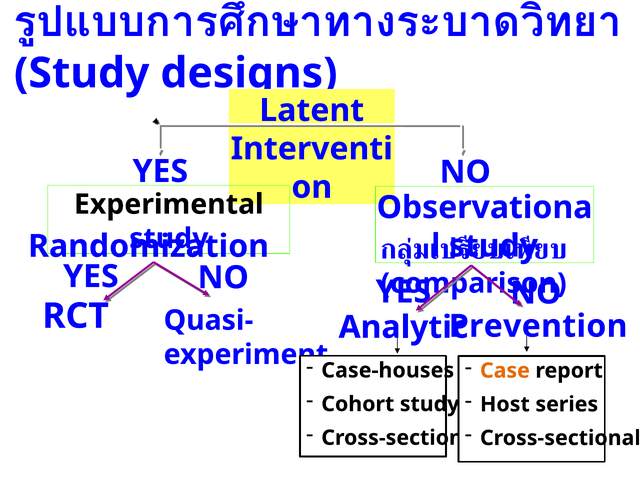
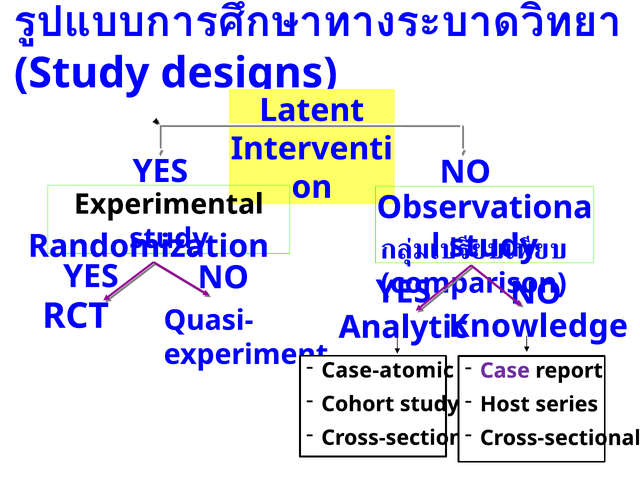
Prevention: Prevention -> Knowledge
Case-houses: Case-houses -> Case-atomic
Case colour: orange -> purple
